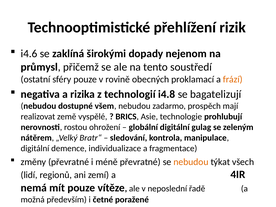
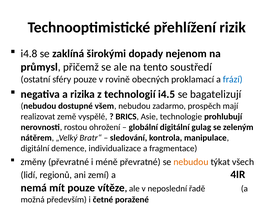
i4.6: i4.6 -> i4.8
frází colour: orange -> blue
i4.8: i4.8 -> i4.5
